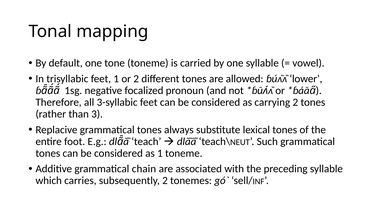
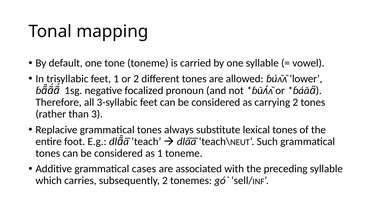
chain: chain -> cases
